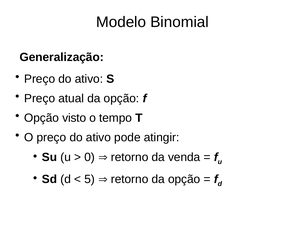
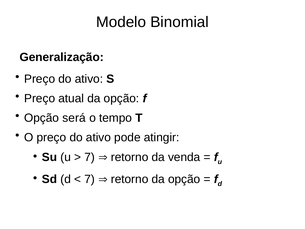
visto: visto -> será
0 at (90, 157): 0 -> 7
5 at (90, 179): 5 -> 7
